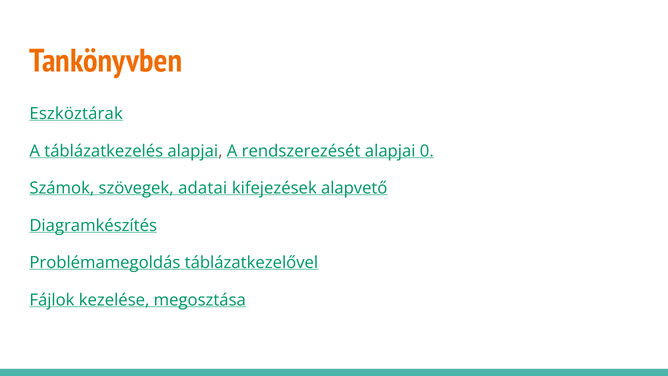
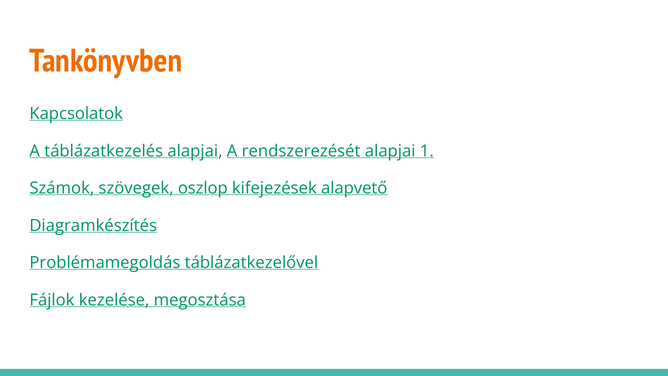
Eszköztárak: Eszköztárak -> Kapcsolatok
0: 0 -> 1
adatai: adatai -> oszlop
